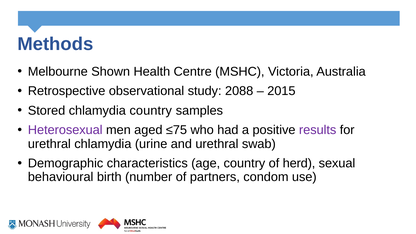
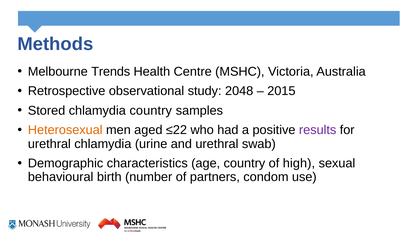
Shown: Shown -> Trends
2088: 2088 -> 2048
Heterosexual colour: purple -> orange
≤75: ≤75 -> ≤22
herd: herd -> high
